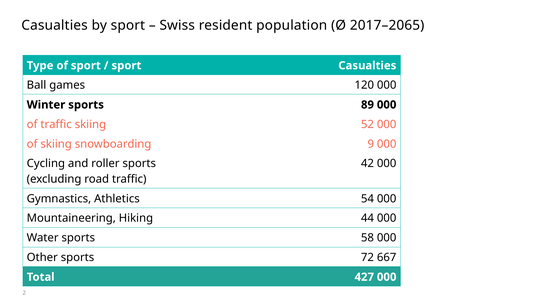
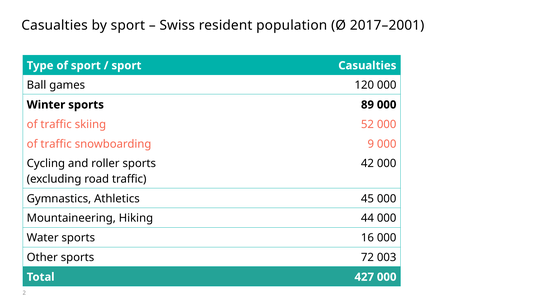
2017–2065: 2017–2065 -> 2017–2001
skiing at (56, 144): skiing -> traffic
54: 54 -> 45
58: 58 -> 16
667: 667 -> 003
